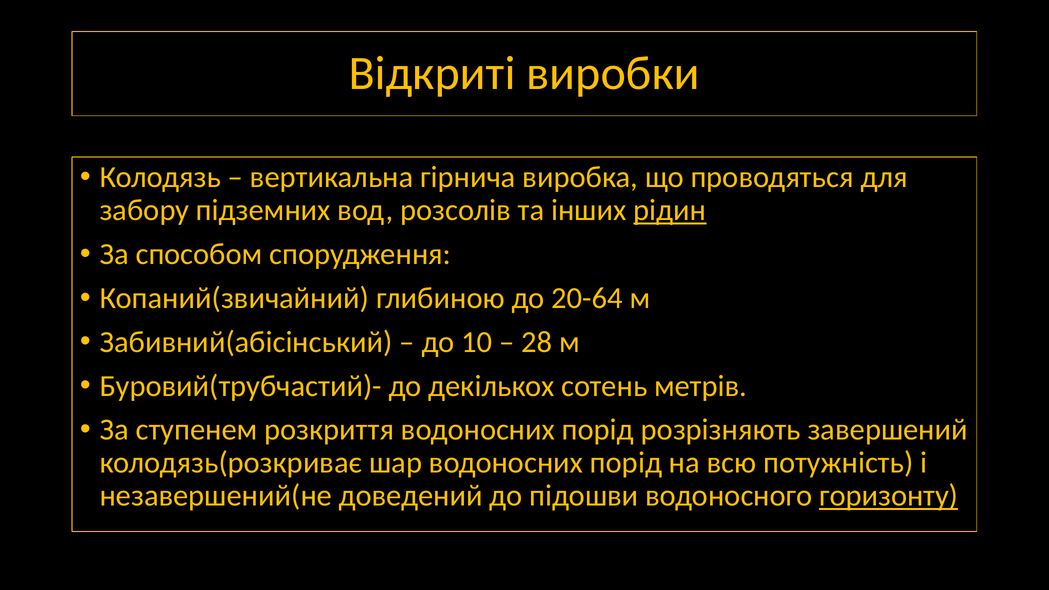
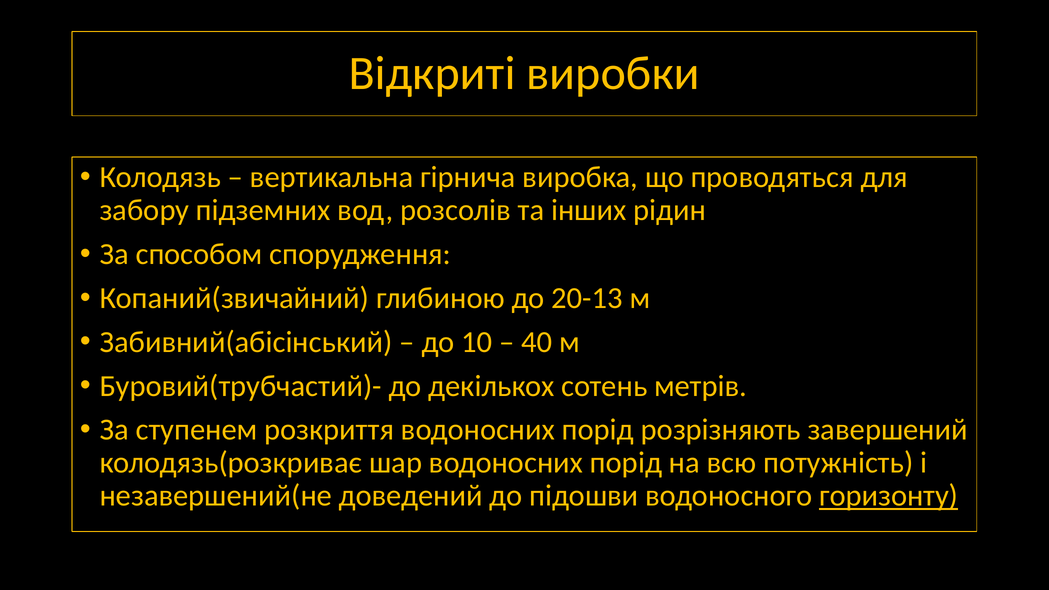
рідин underline: present -> none
20-64: 20-64 -> 20-13
28: 28 -> 40
